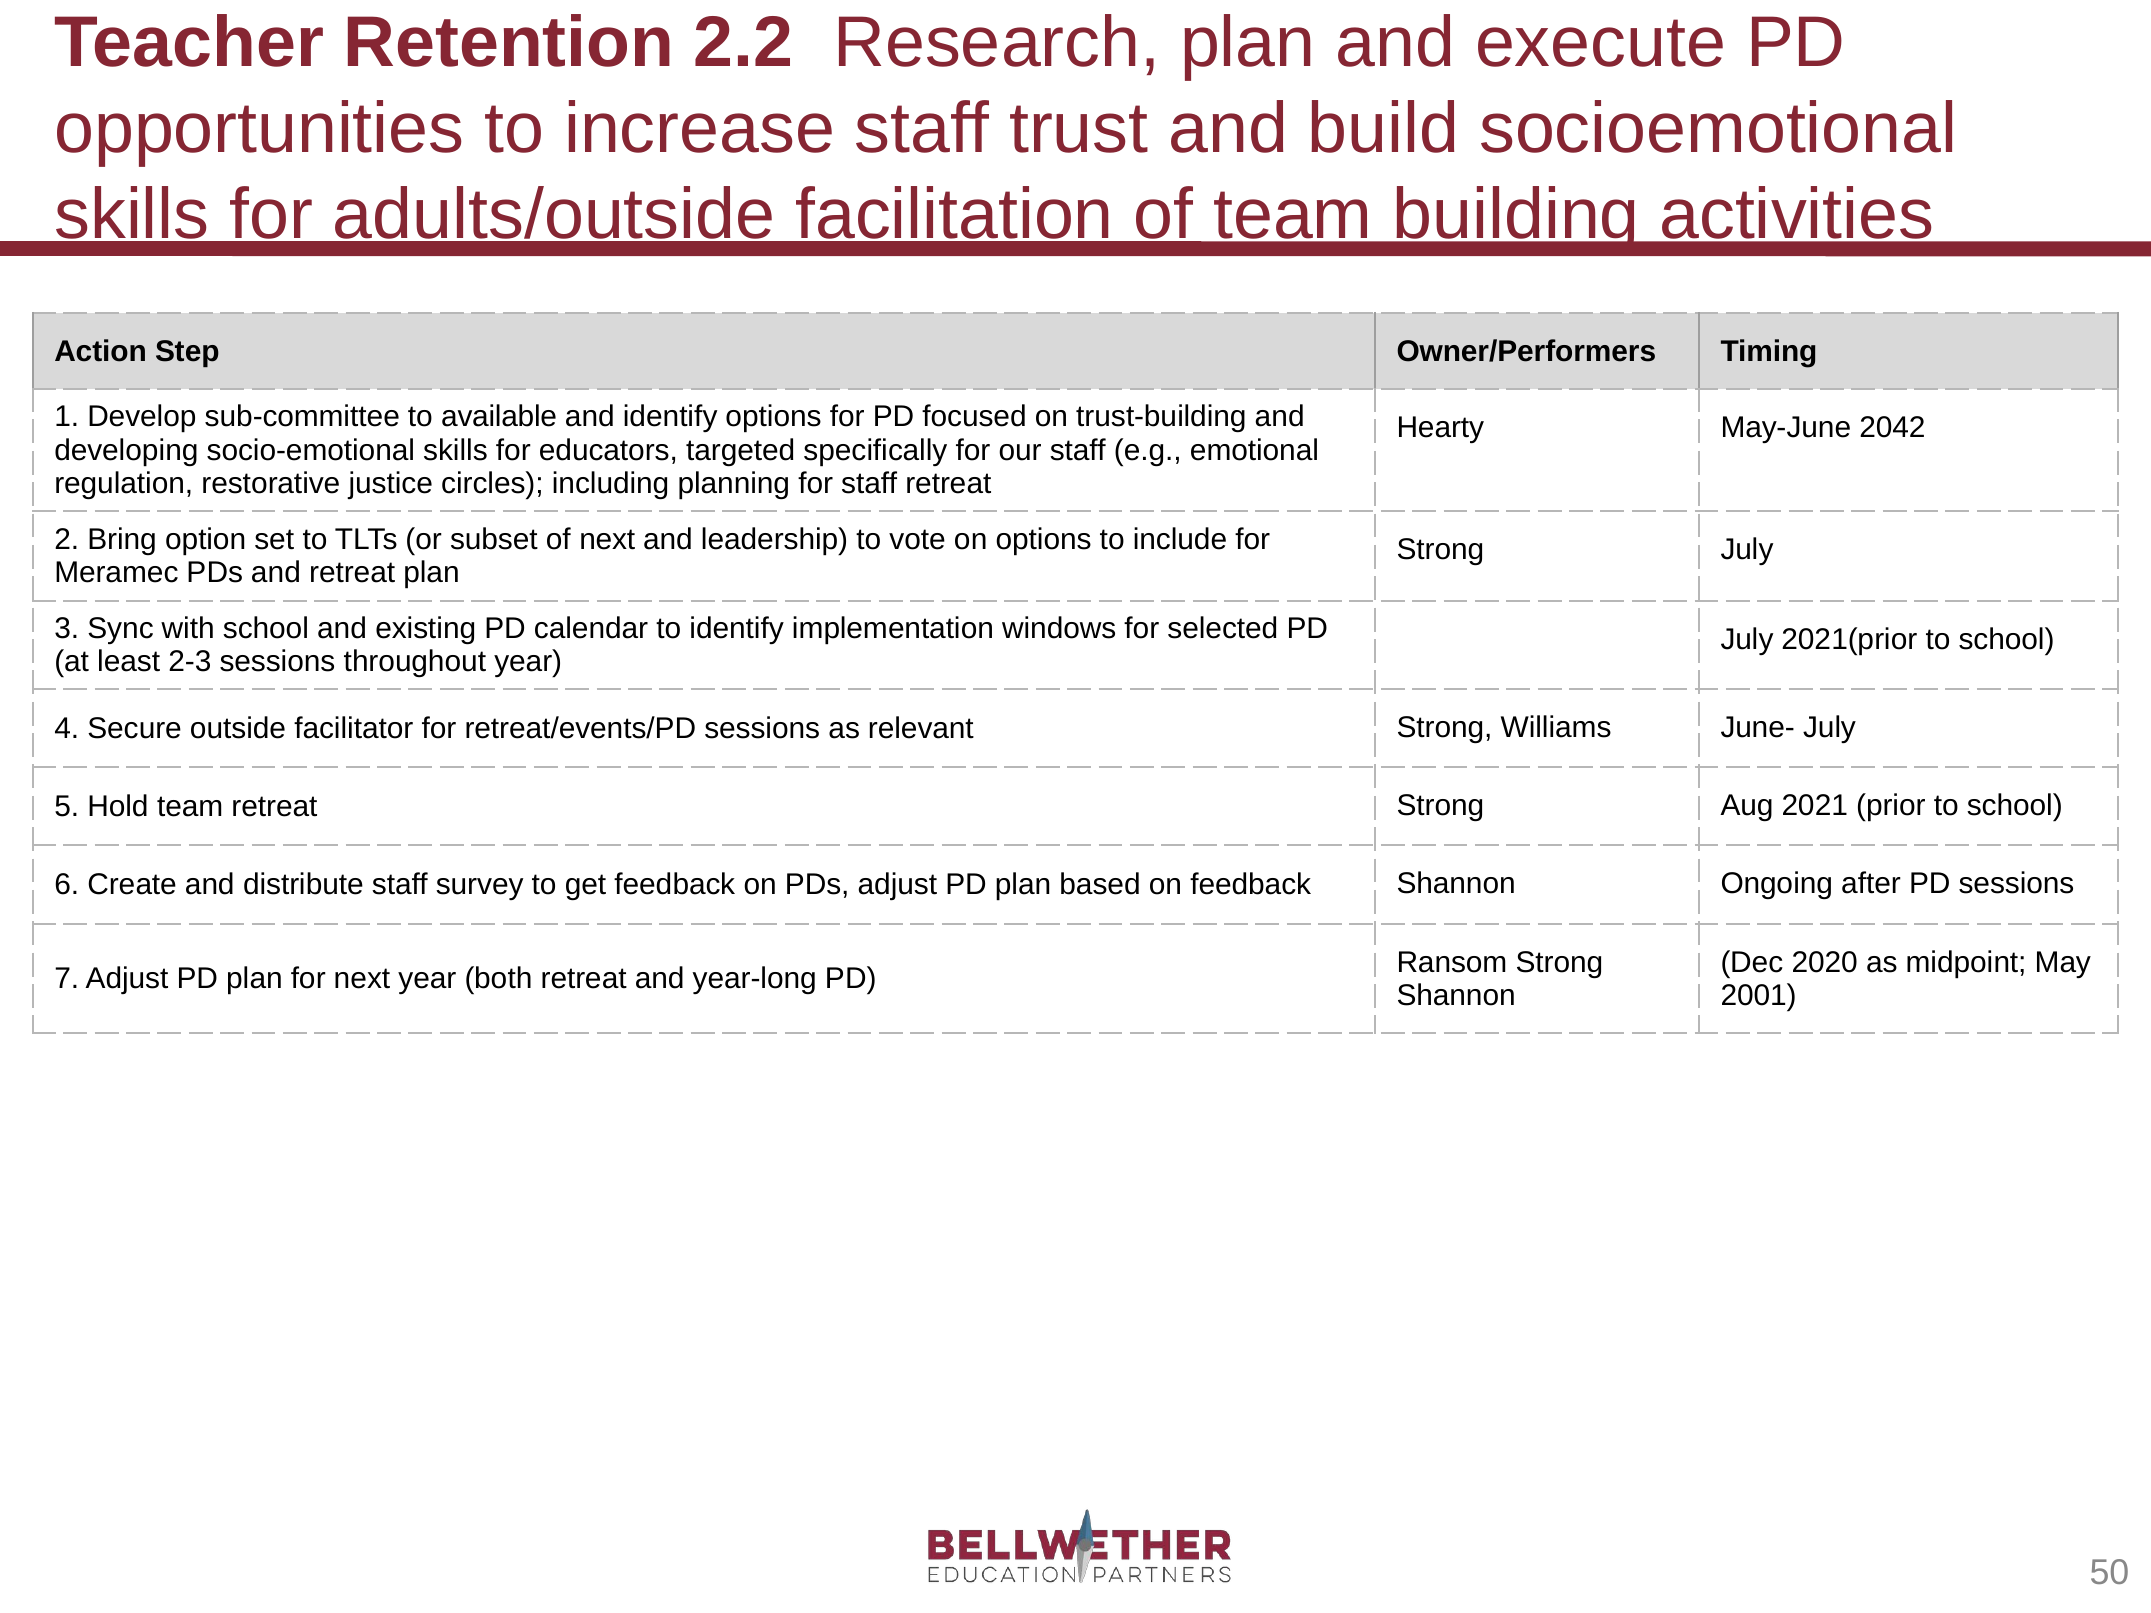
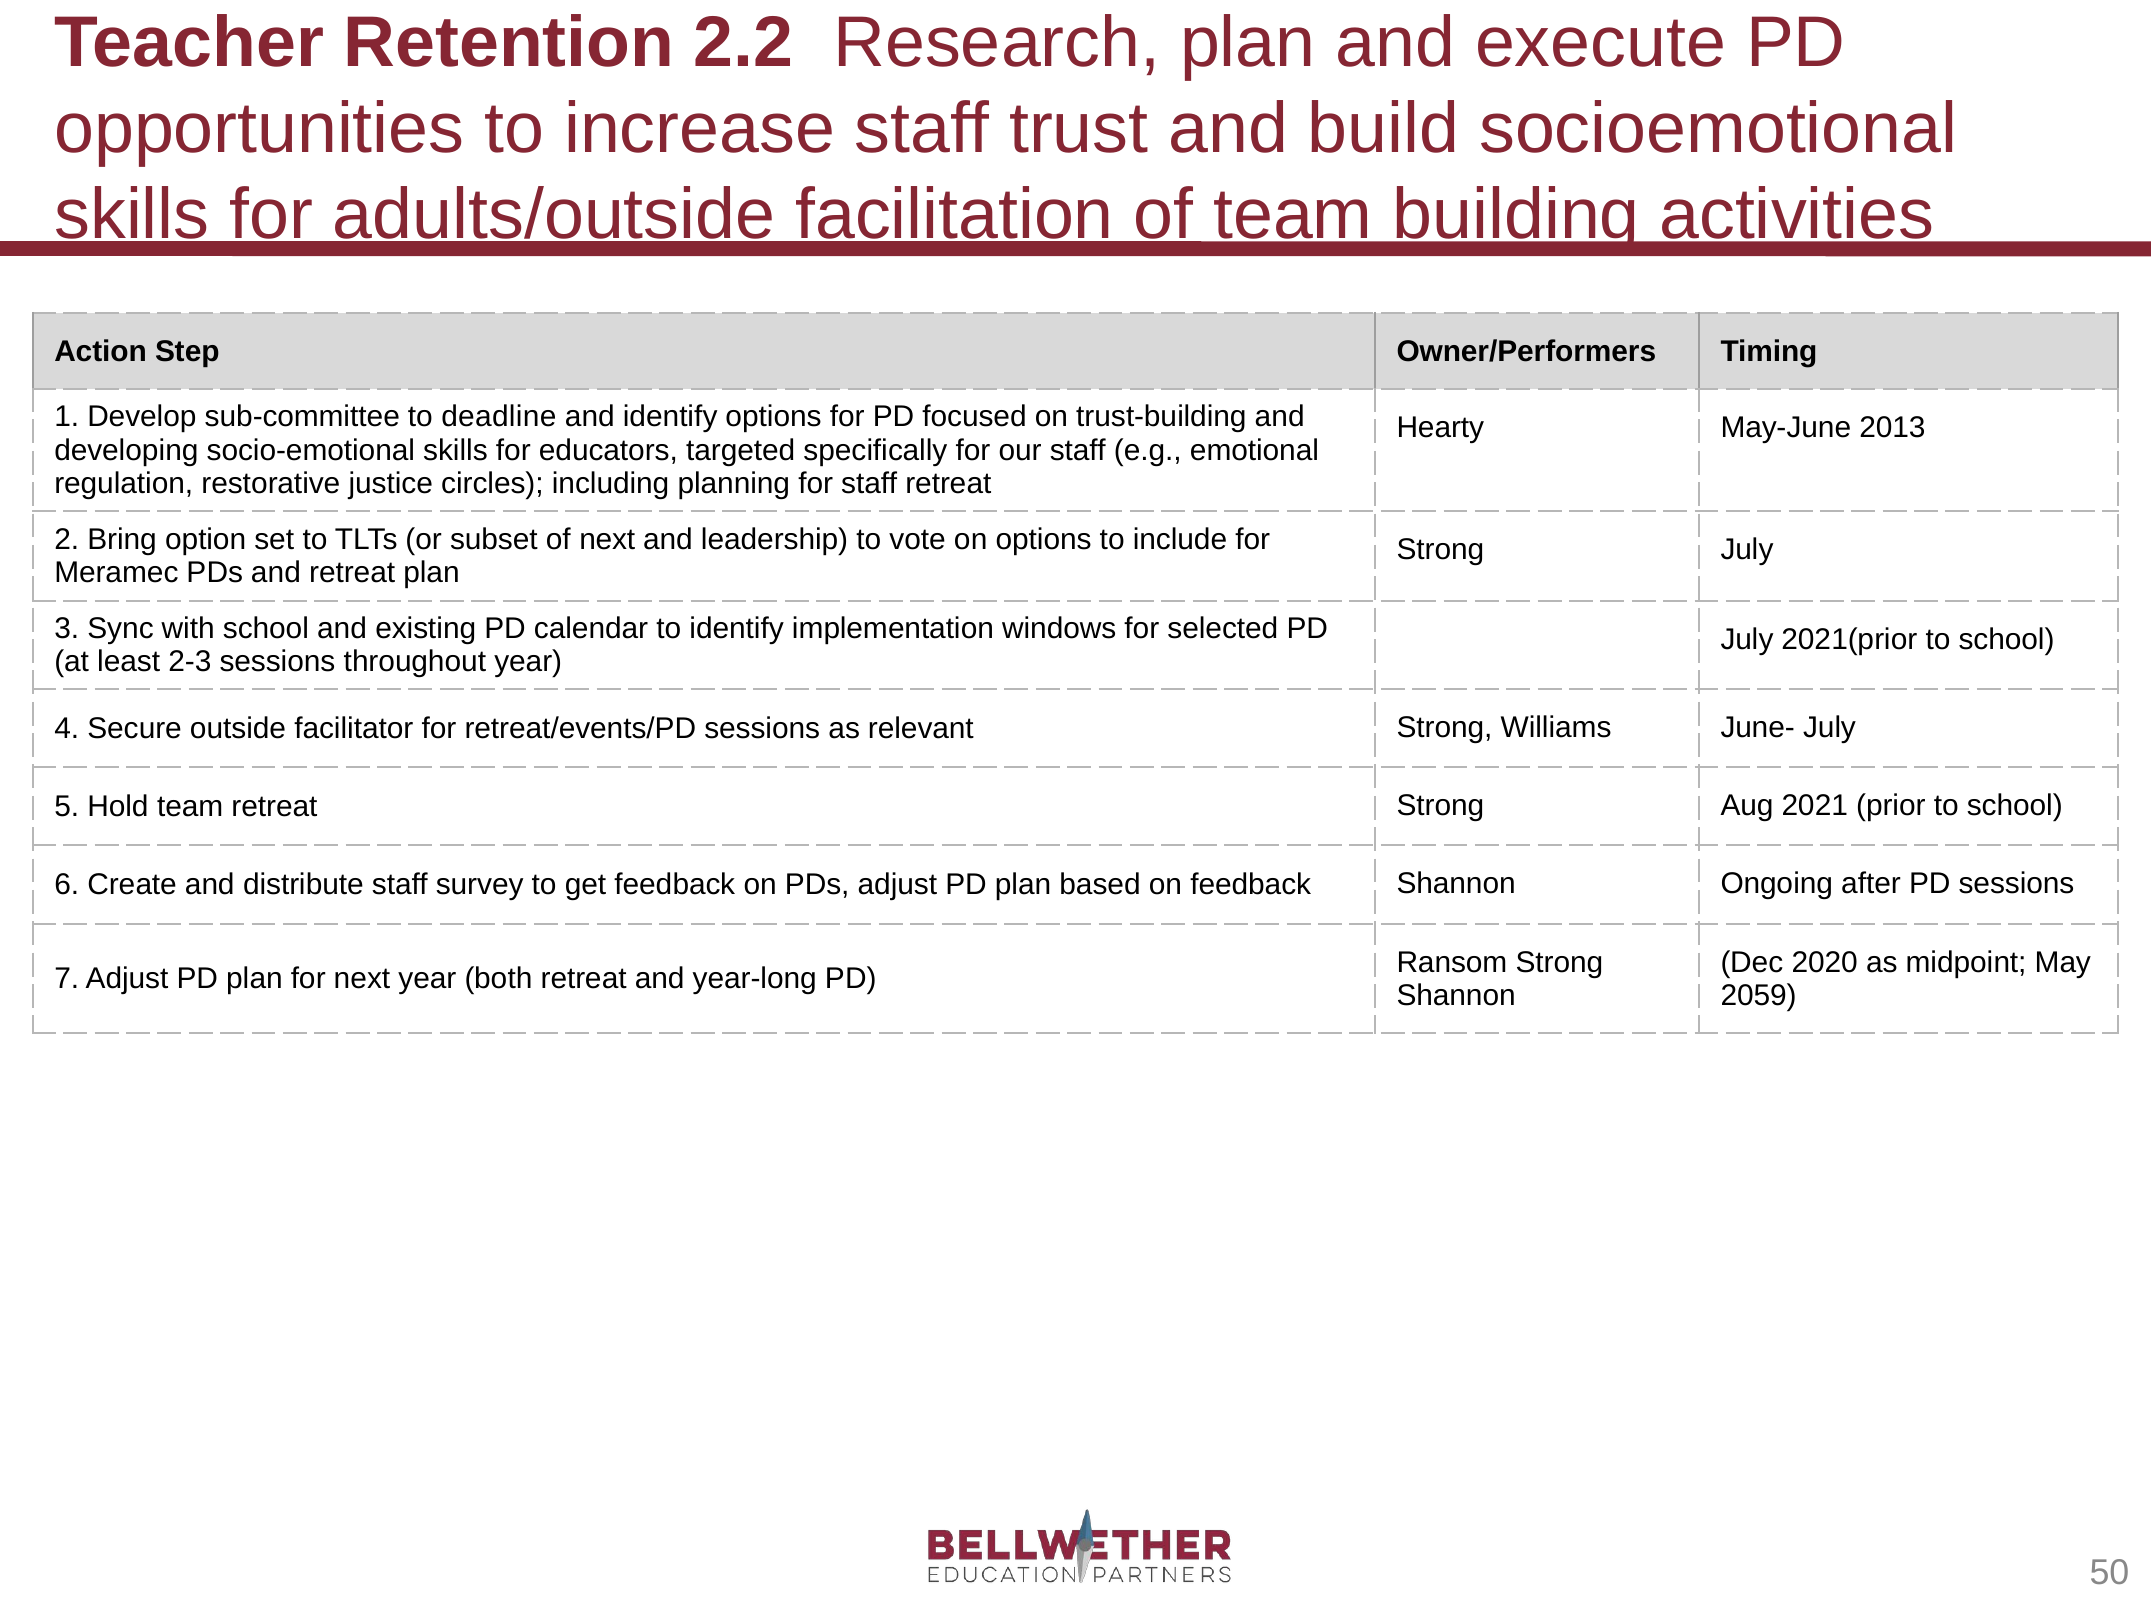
available: available -> deadline
2042: 2042 -> 2013
2001: 2001 -> 2059
